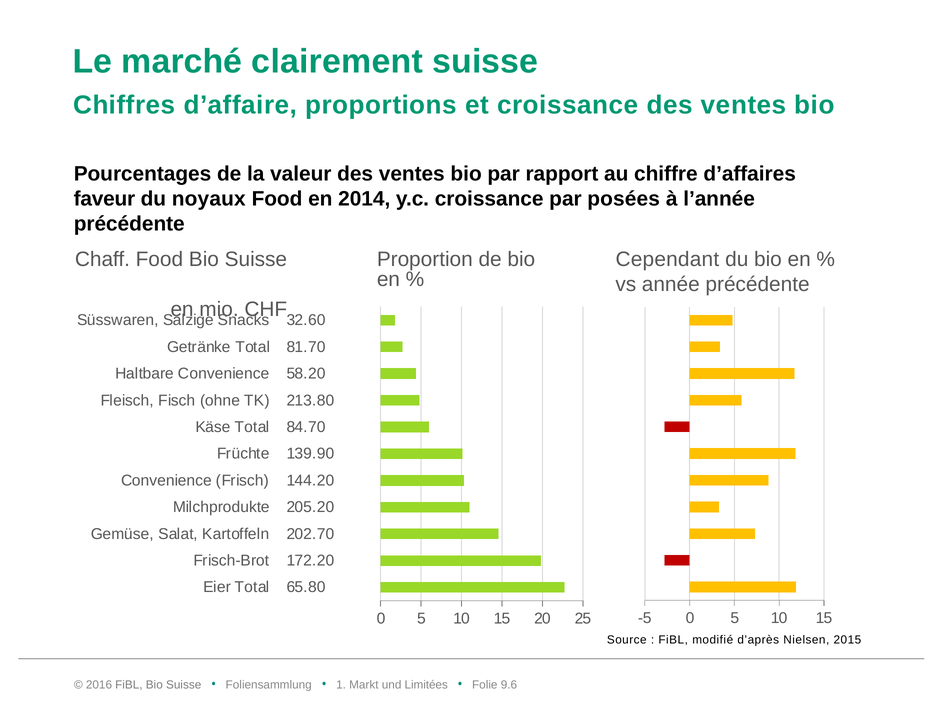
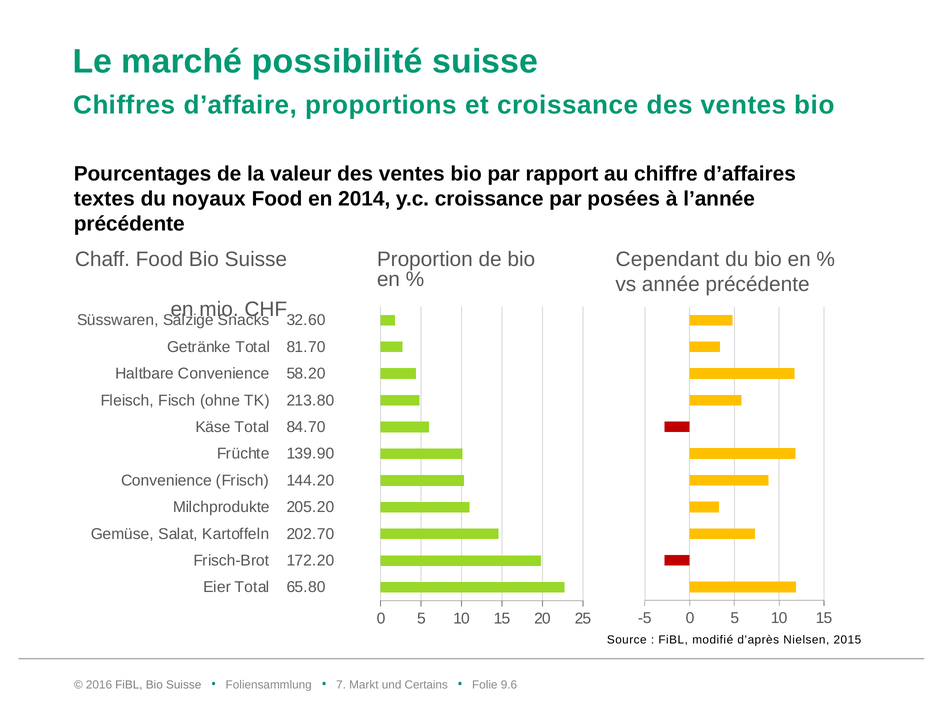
clairement: clairement -> possibilité
faveur: faveur -> textes
1: 1 -> 7
Limitées: Limitées -> Certains
